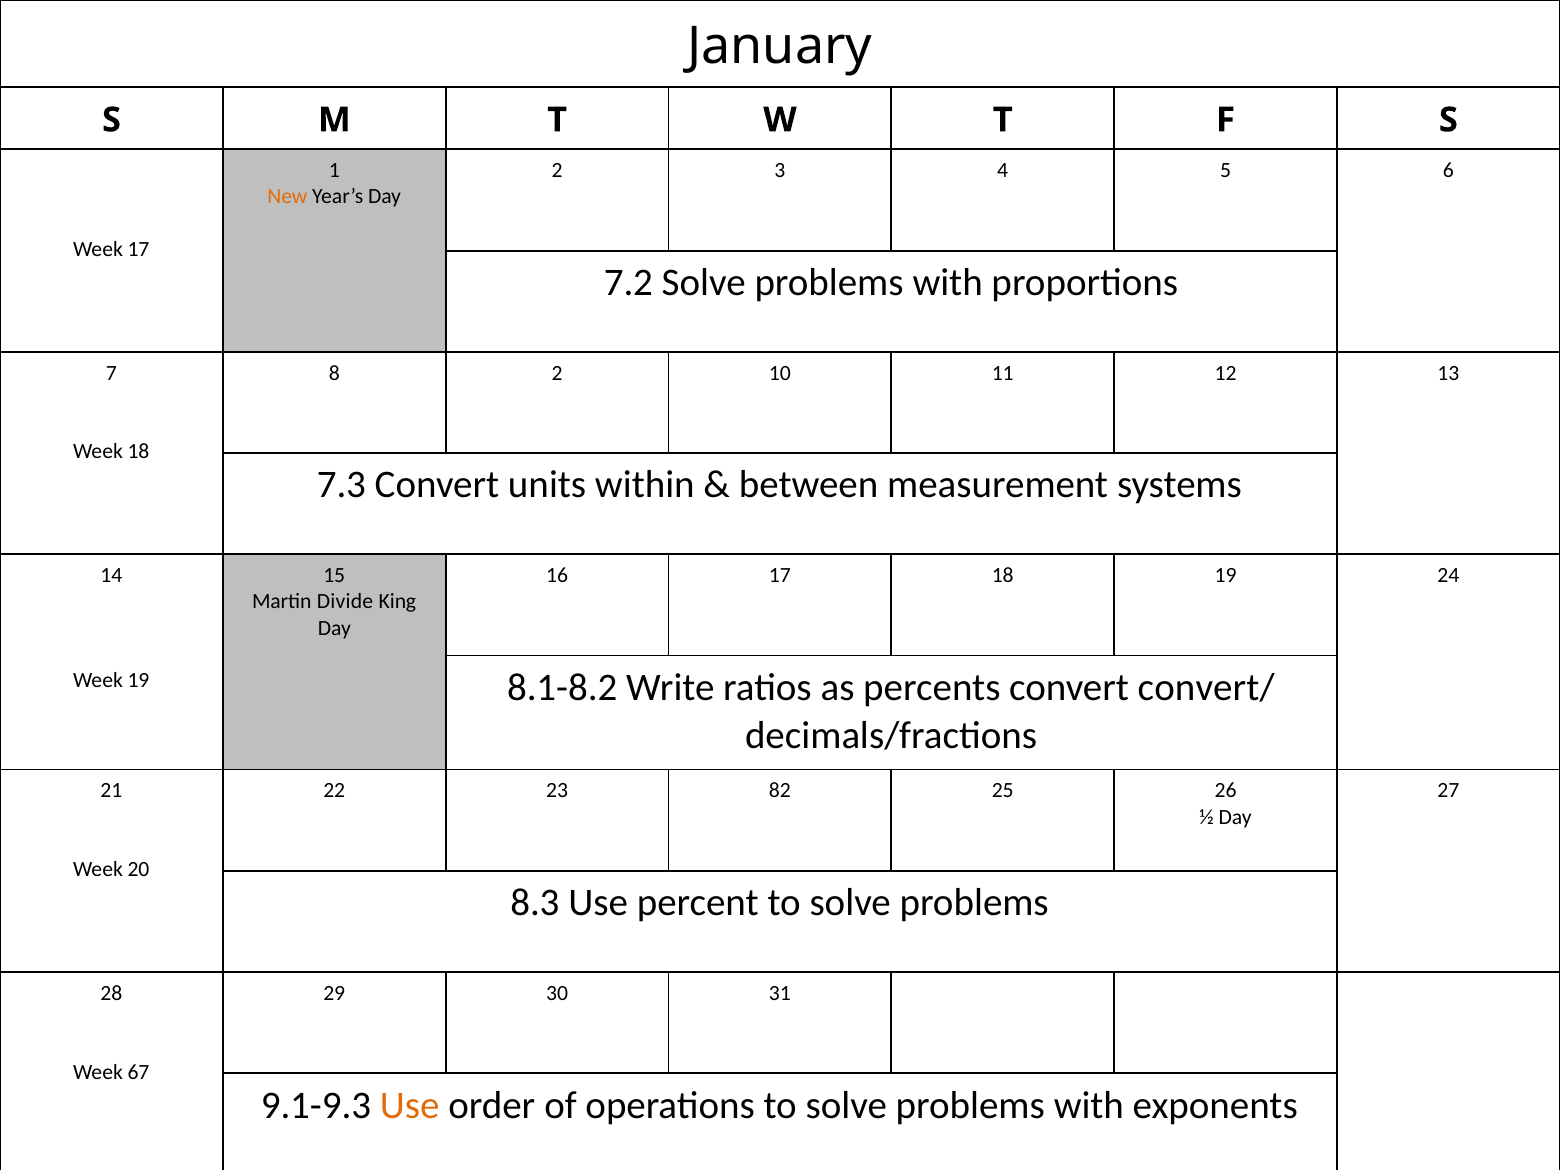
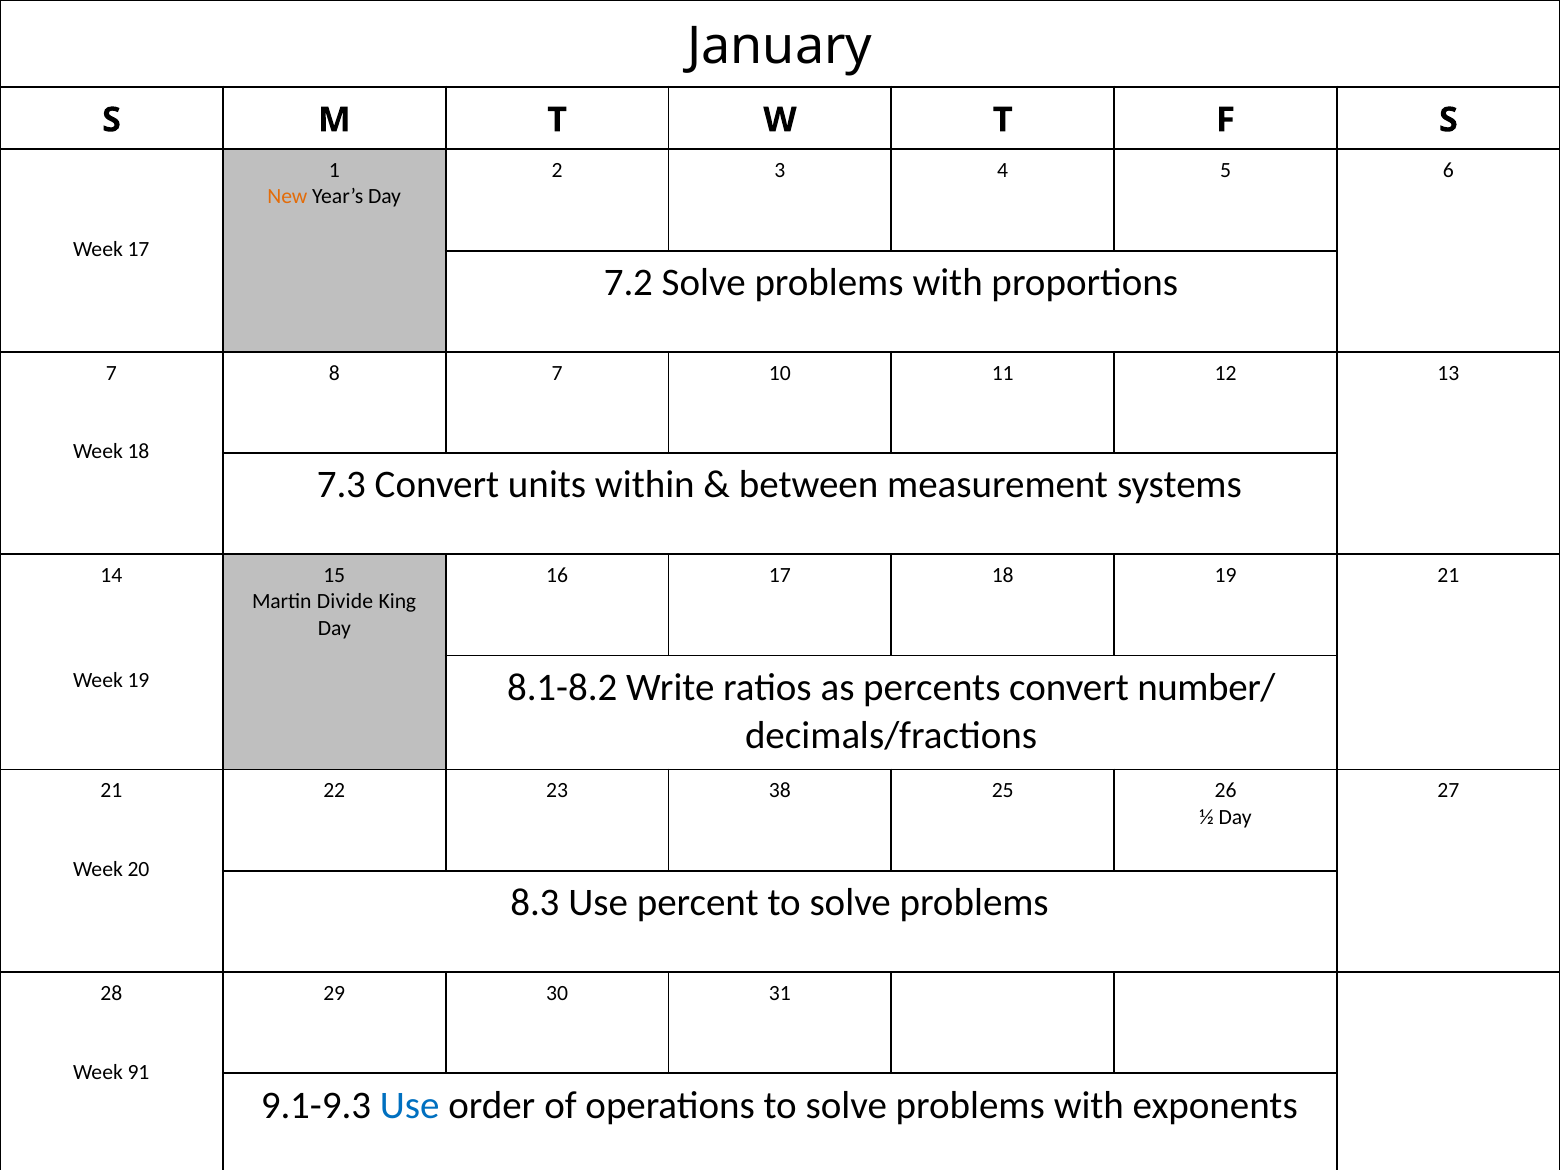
8 2: 2 -> 7
19 24: 24 -> 21
convert/: convert/ -> number/
82: 82 -> 38
67: 67 -> 91
Use at (410, 1105) colour: orange -> blue
